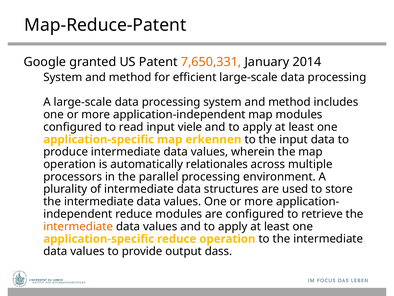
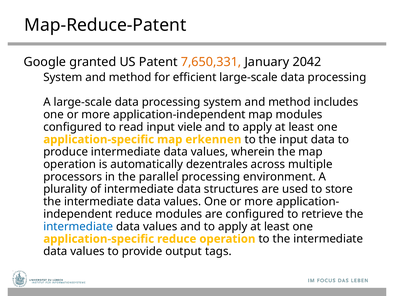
2014: 2014 -> 2042
relationales: relationales -> dezentrales
intermediate at (78, 226) colour: orange -> blue
dass: dass -> tags
